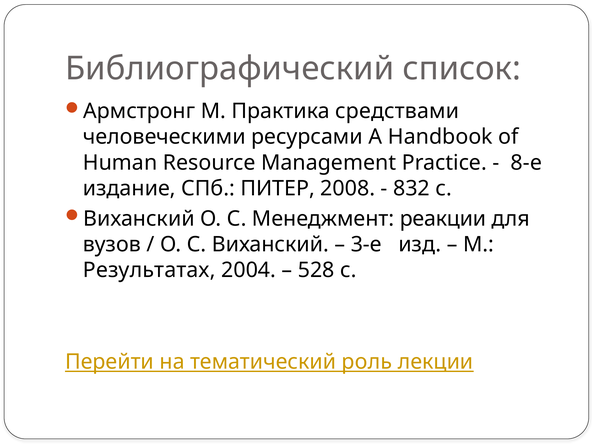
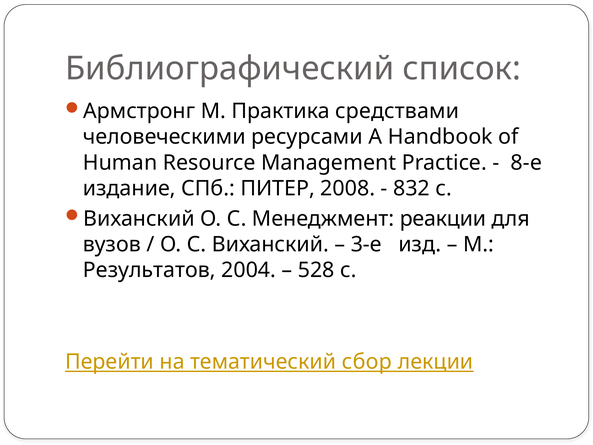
Результатах: Результатах -> Результатов
роль: роль -> сбор
